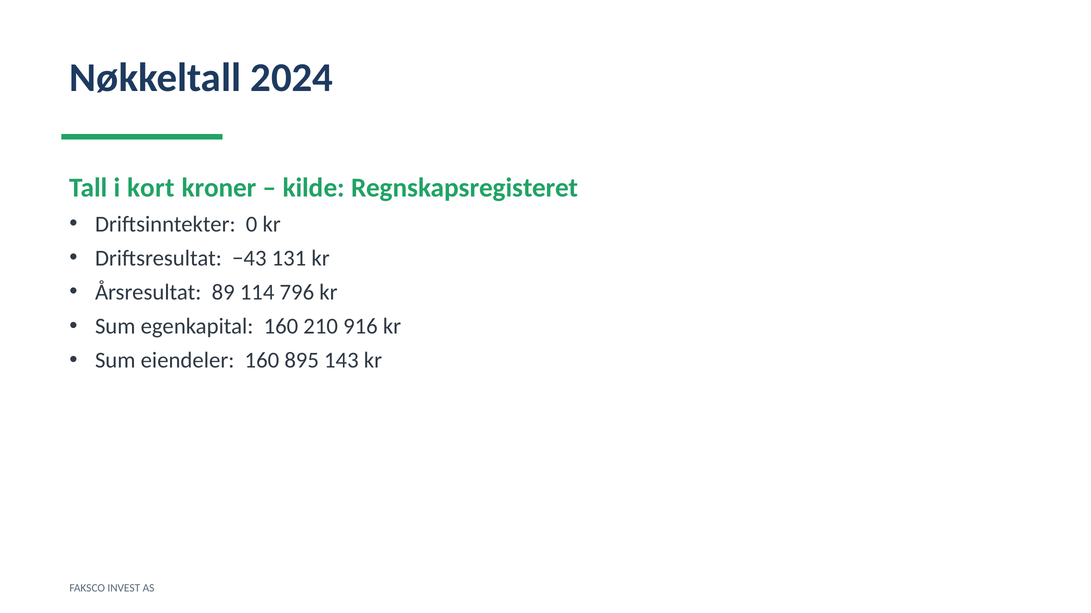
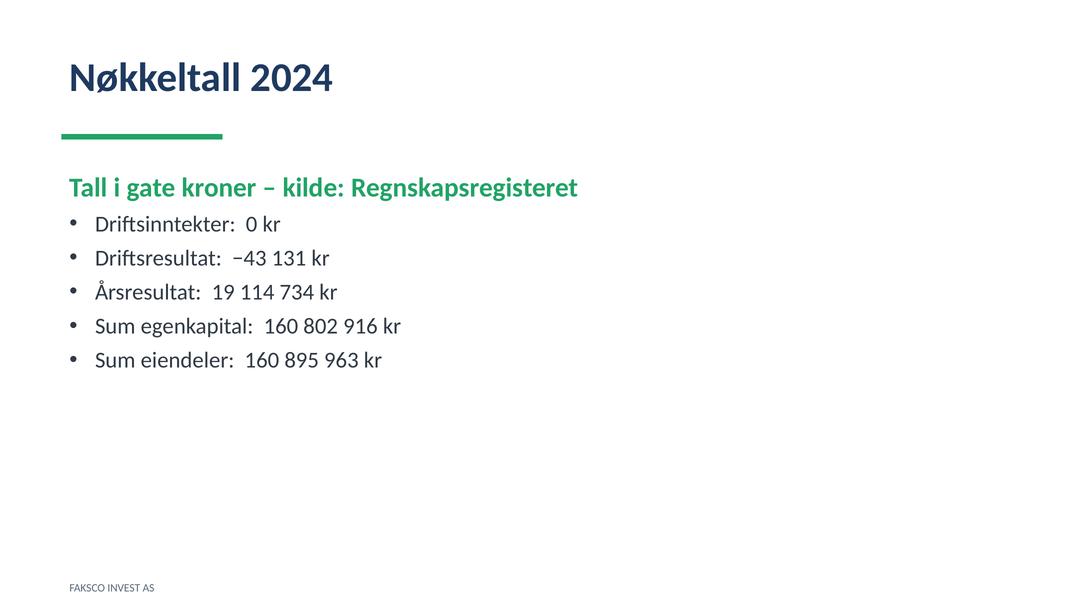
kort: kort -> gate
89: 89 -> 19
796: 796 -> 734
210: 210 -> 802
143: 143 -> 963
